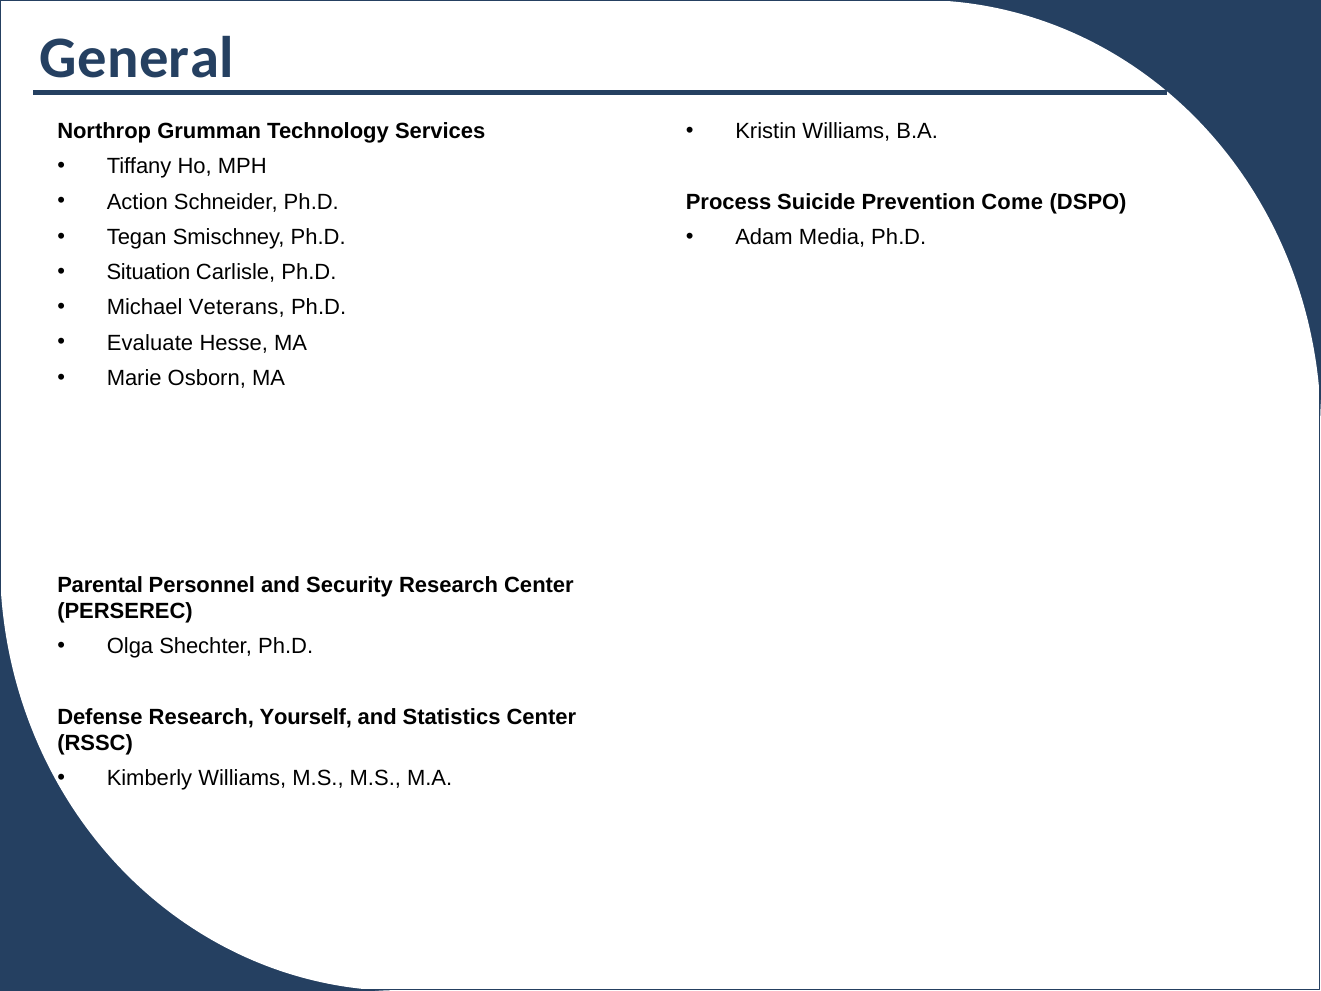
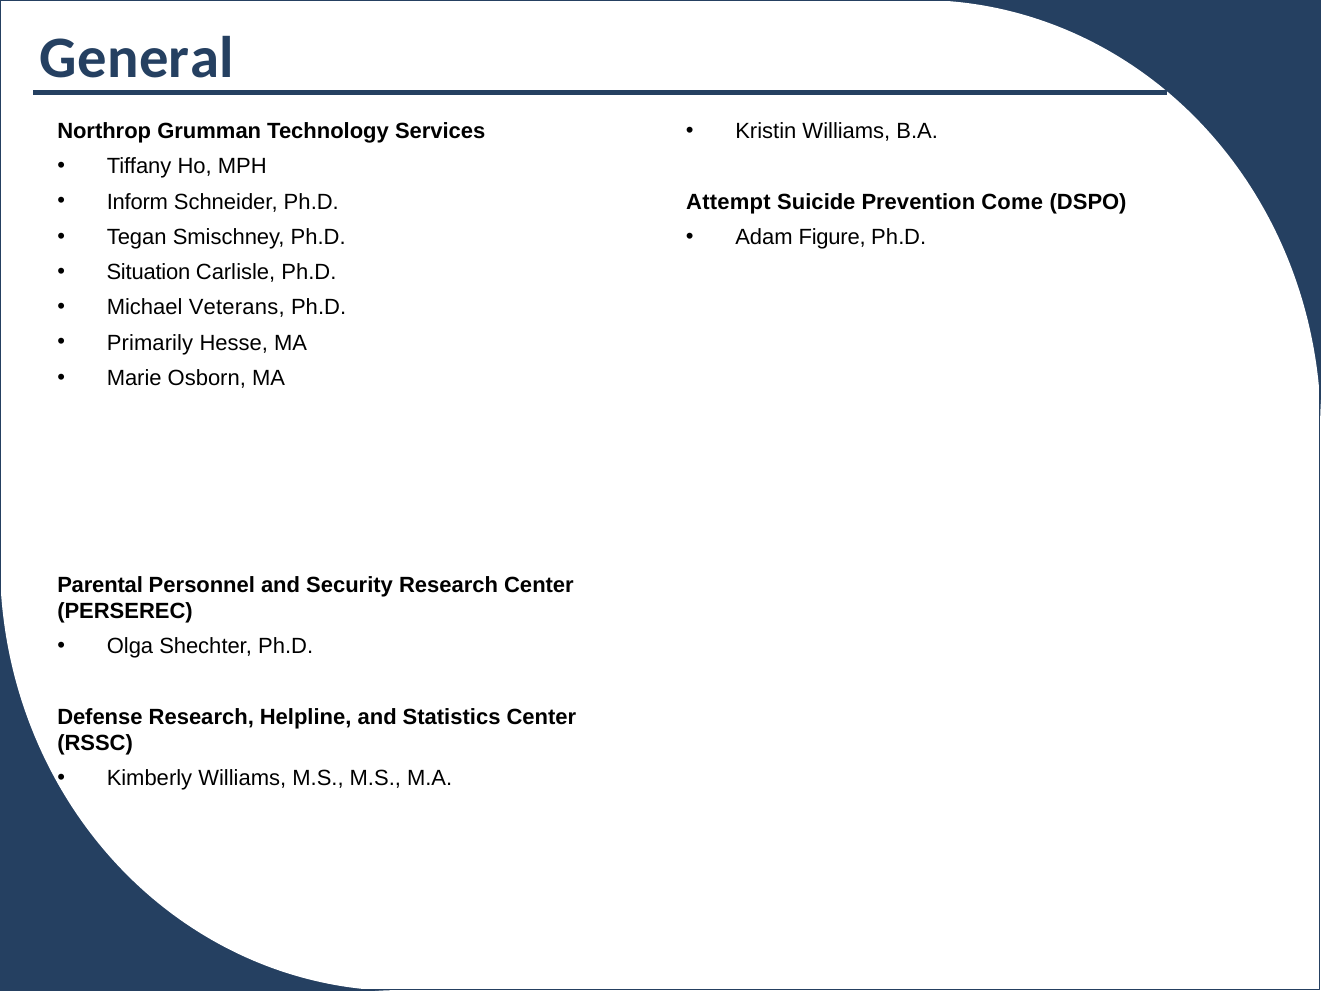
Action: Action -> Inform
Process: Process -> Attempt
Media: Media -> Figure
Evaluate: Evaluate -> Primarily
Yourself: Yourself -> Helpline
